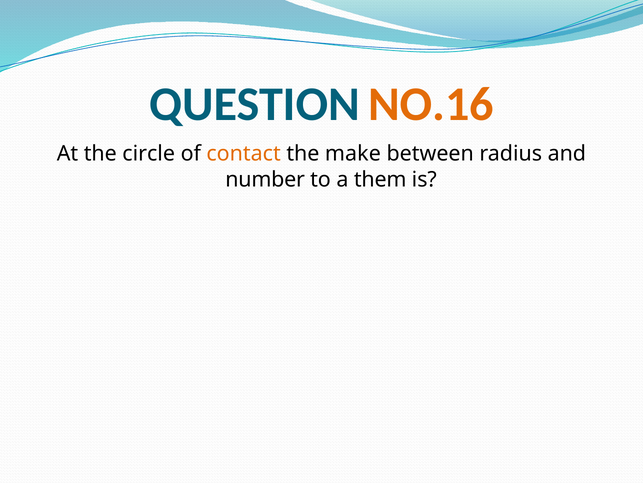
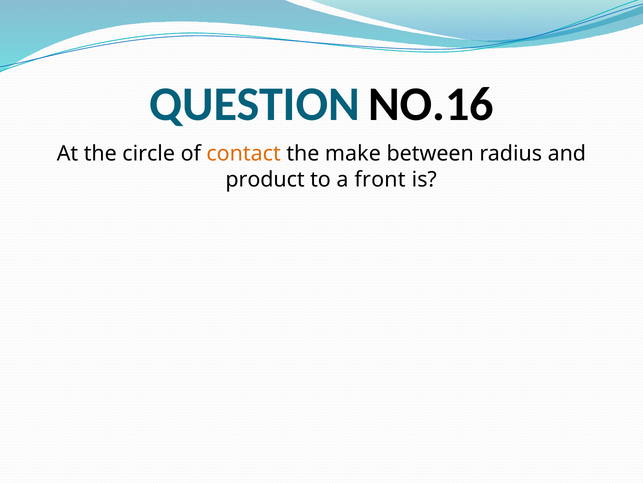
NO.16 colour: orange -> black
number: number -> product
them: them -> front
